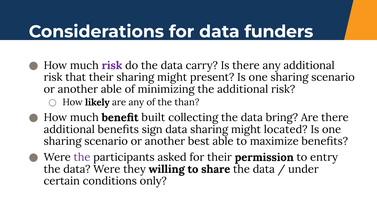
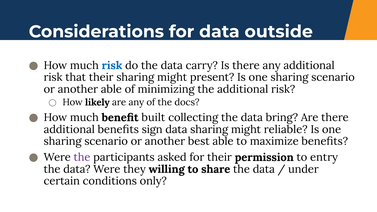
funders: funders -> outside
risk at (112, 65) colour: purple -> blue
than: than -> docs
located: located -> reliable
